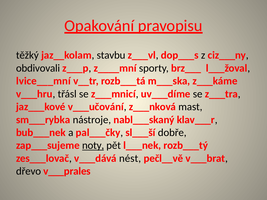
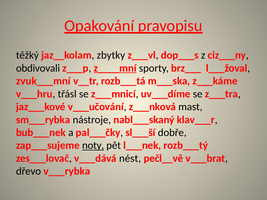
stavbu: stavbu -> zbytky
z____mní underline: none -> present
lvice___mní: lvice___mní -> zvuk___mní
v___prales: v___prales -> v___rybka
